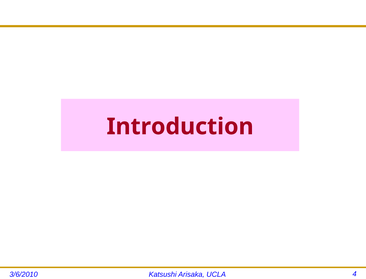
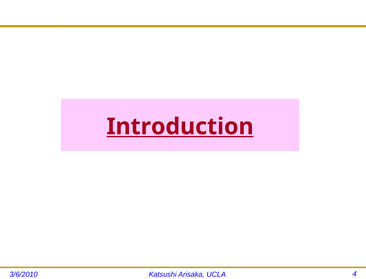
Introduction underline: none -> present
